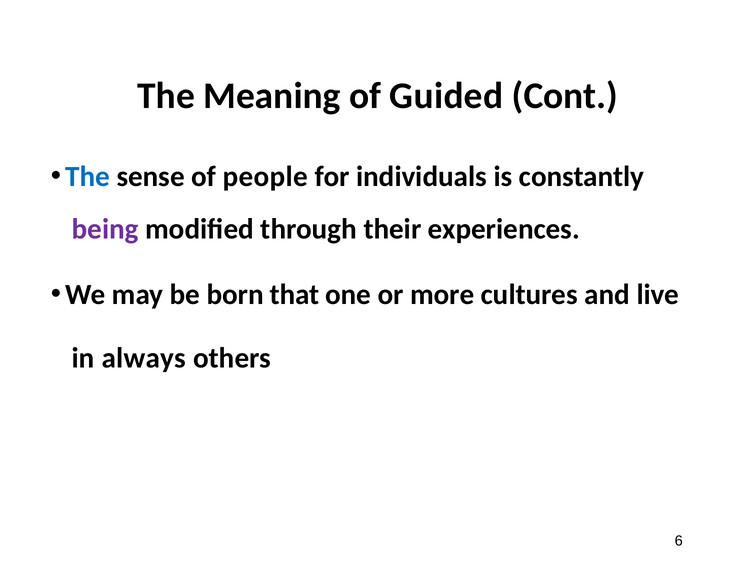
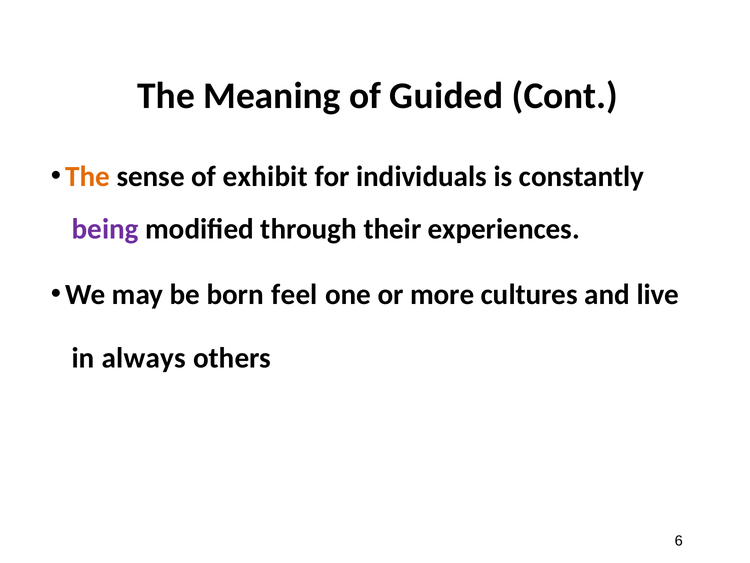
The at (88, 176) colour: blue -> orange
people: people -> exhibit
that: that -> feel
